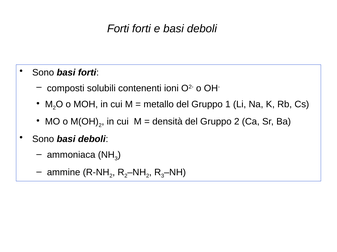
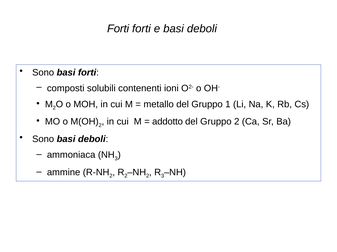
densità: densità -> addotto
